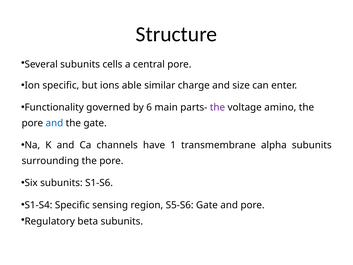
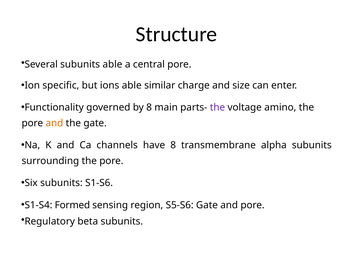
subunits cells: cells -> able
by 6: 6 -> 8
and at (54, 123) colour: blue -> orange
have 1: 1 -> 8
S1-S4 Specific: Specific -> Formed
